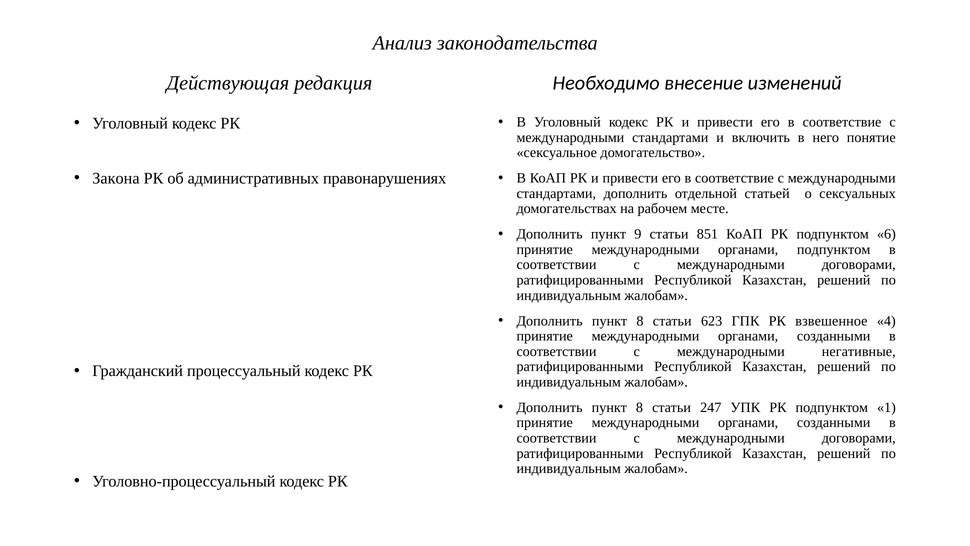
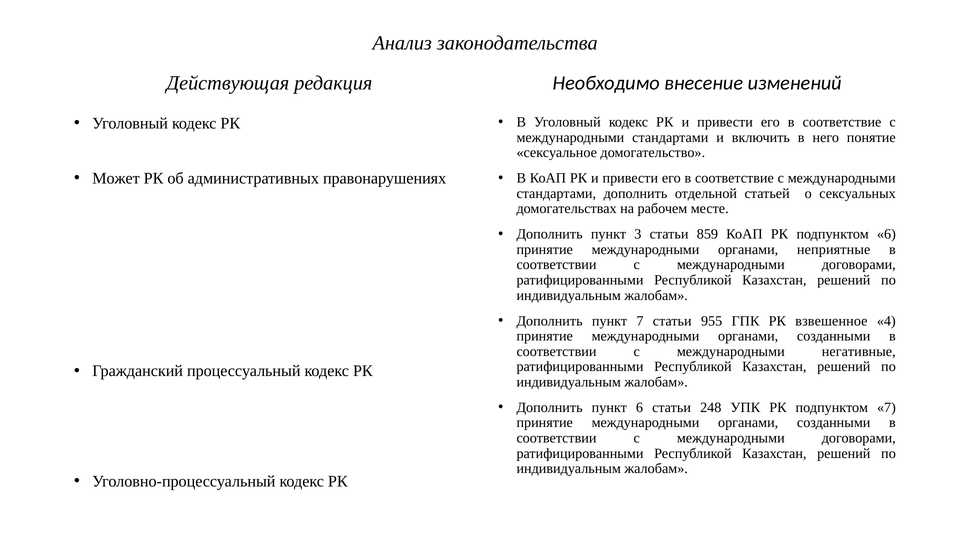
Закона: Закона -> Может
9: 9 -> 3
851: 851 -> 859
органами подпунктом: подпунктом -> неприятные
8 at (640, 321): 8 -> 7
623: 623 -> 955
8 at (640, 407): 8 -> 6
247: 247 -> 248
подпунктом 1: 1 -> 7
